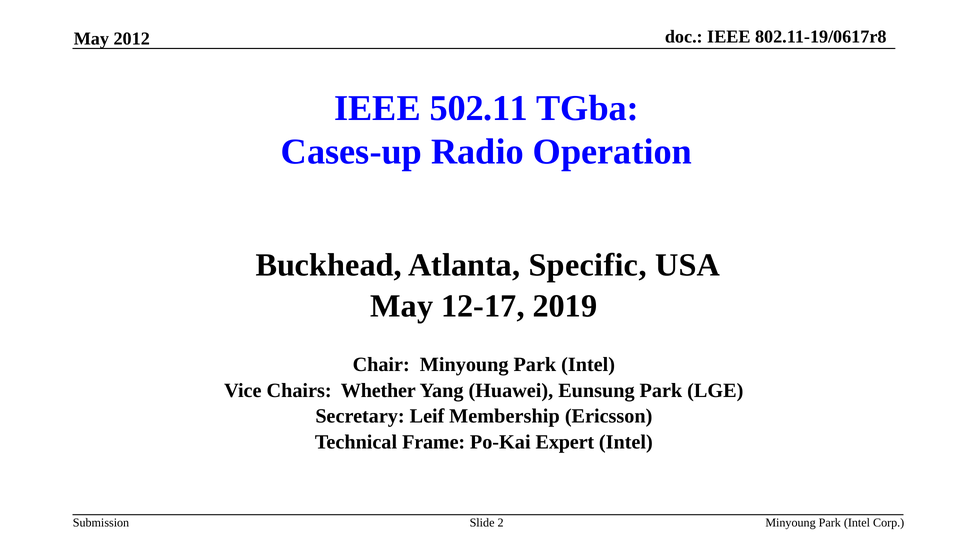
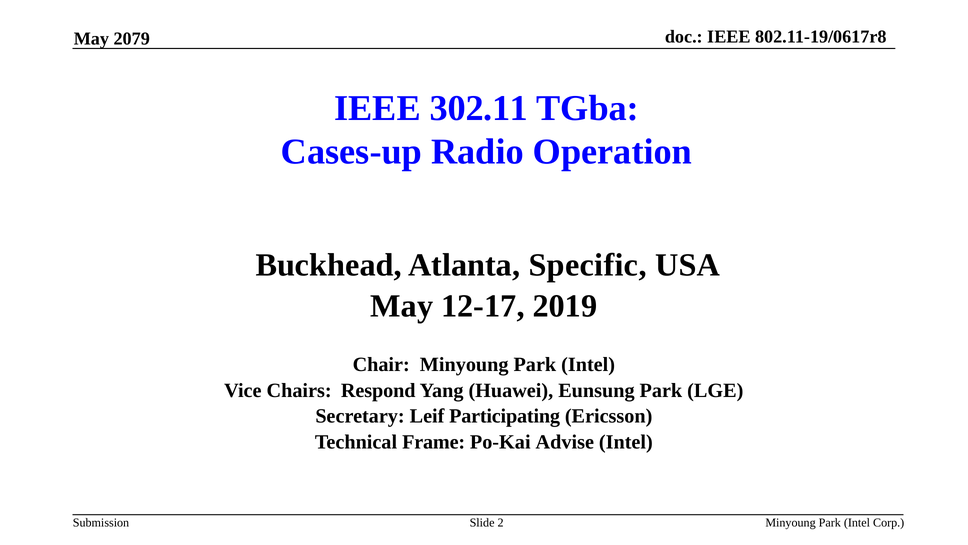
2012: 2012 -> 2079
502.11: 502.11 -> 302.11
Whether: Whether -> Respond
Membership: Membership -> Participating
Expert: Expert -> Advise
